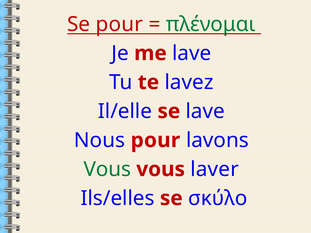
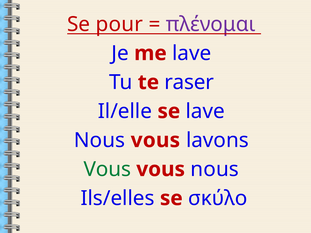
πλένομαι colour: green -> purple
lavez: lavez -> raser
Nous pour: pour -> vous
vous laver: laver -> nous
